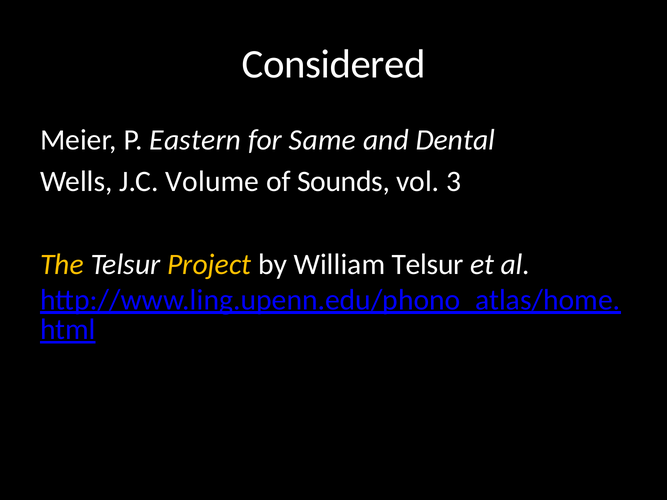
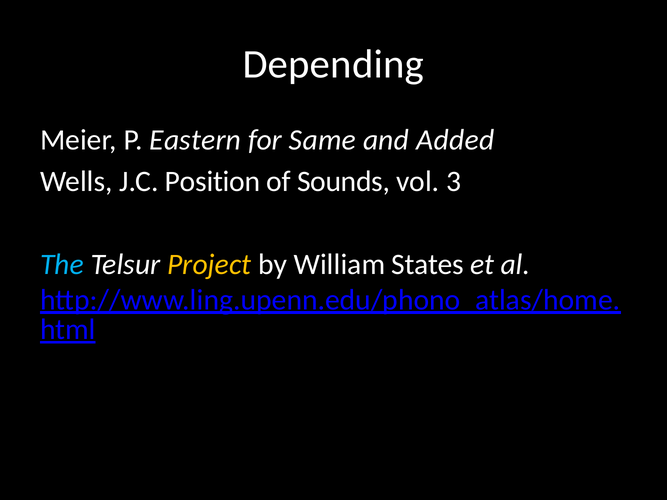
Considered: Considered -> Depending
Dental: Dental -> Added
Volume: Volume -> Position
The colour: yellow -> light blue
William Telsur: Telsur -> States
